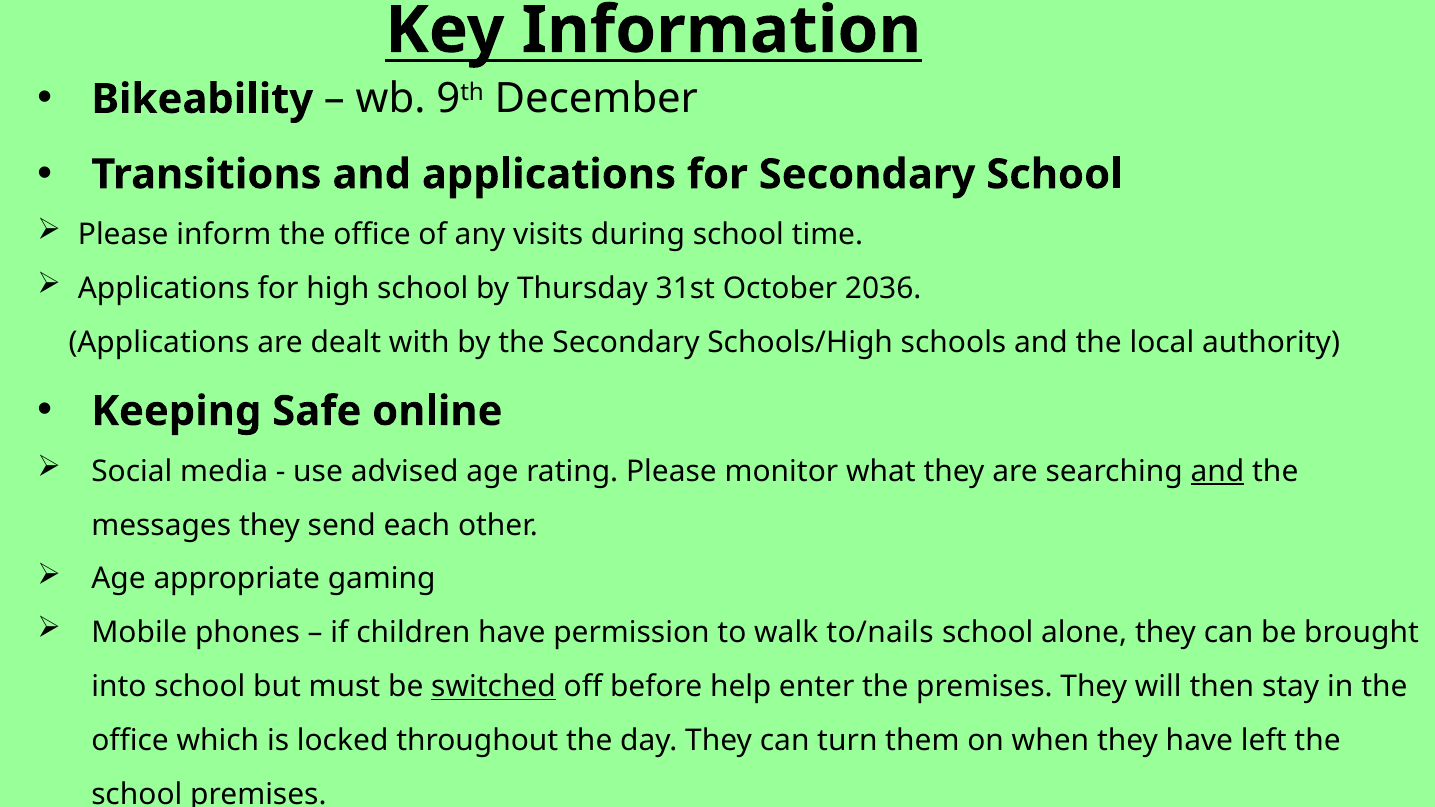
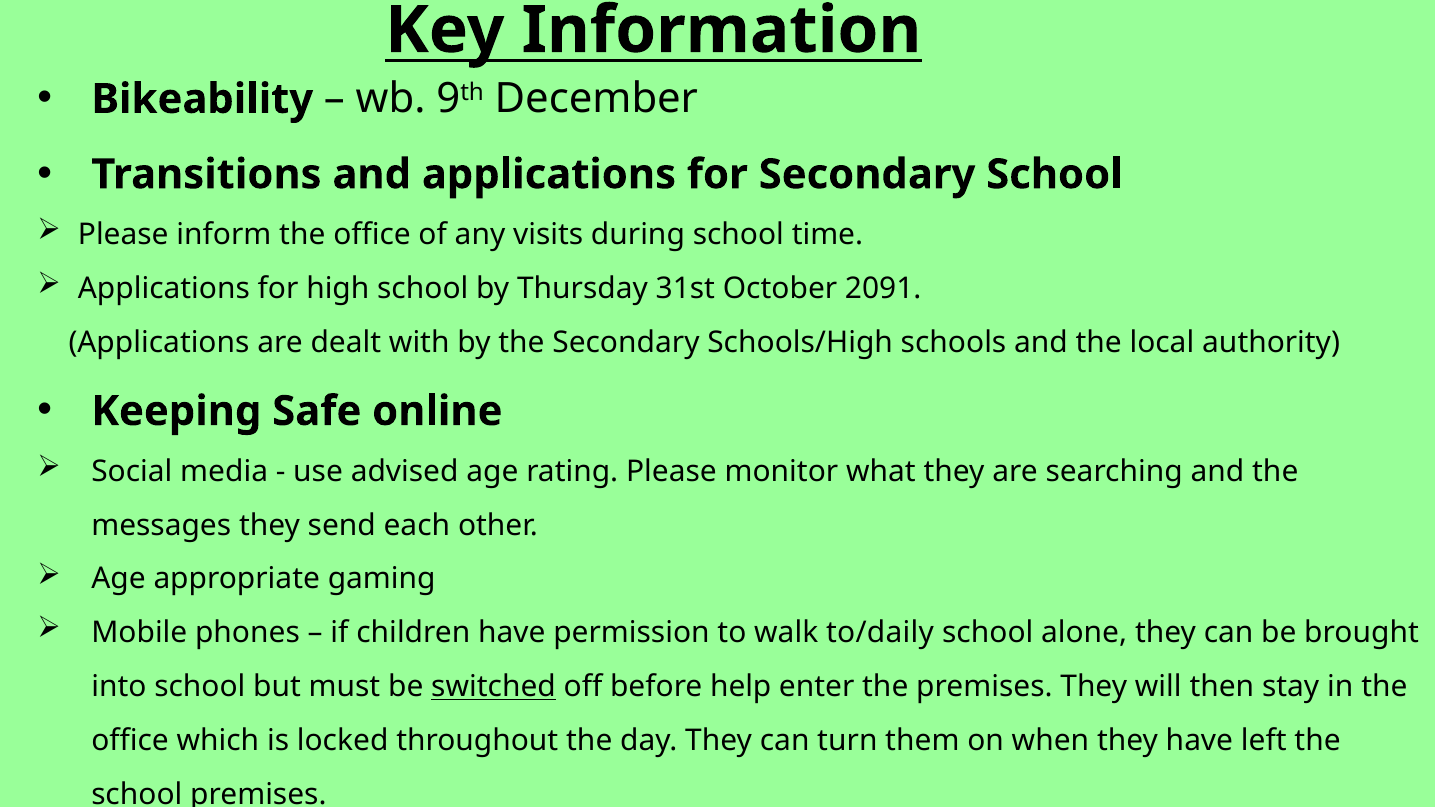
2036: 2036 -> 2091
and at (1217, 472) underline: present -> none
to/nails: to/nails -> to/daily
